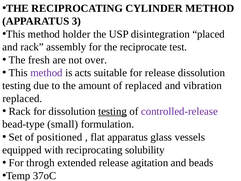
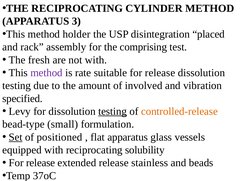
reciprocate: reciprocate -> comprising
not over: over -> with
acts: acts -> rate
of replaced: replaced -> involved
replaced at (22, 98): replaced -> specified
Rack at (20, 111): Rack -> Levy
controlled-release colour: purple -> orange
Set underline: none -> present
throgh at (41, 163): throgh -> release
agitation: agitation -> stainless
